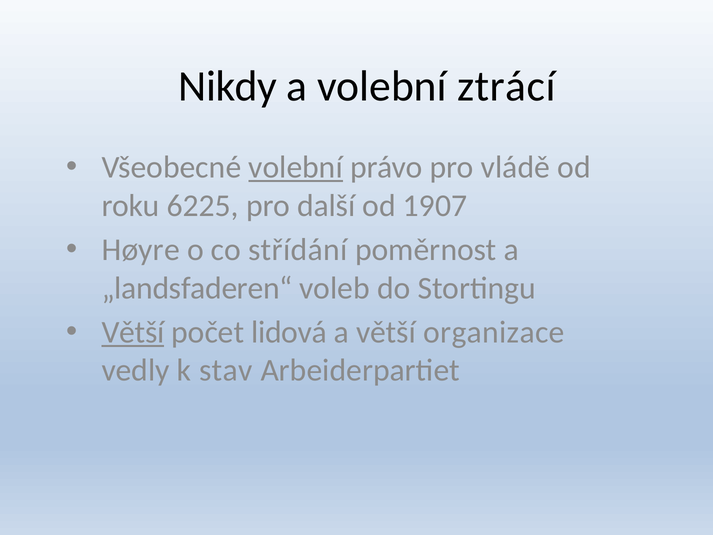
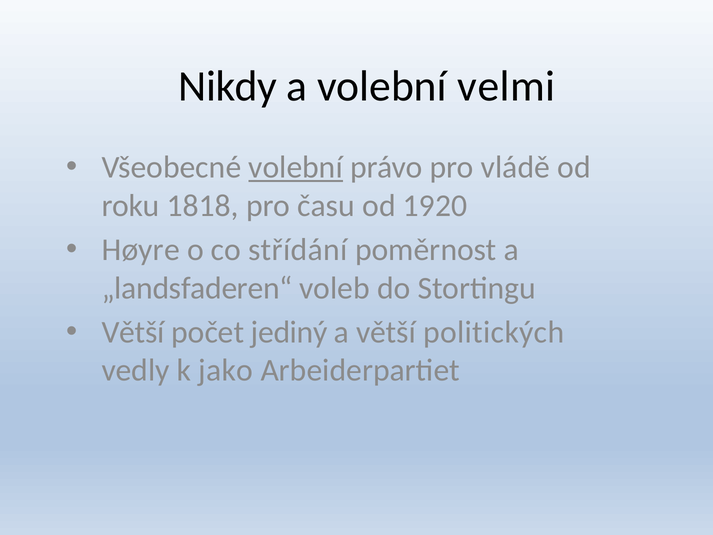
ztrácí: ztrácí -> velmi
6225: 6225 -> 1818
další: další -> času
1907: 1907 -> 1920
Větší at (133, 332) underline: present -> none
lidová: lidová -> jediný
organizace: organizace -> politických
stav: stav -> jako
